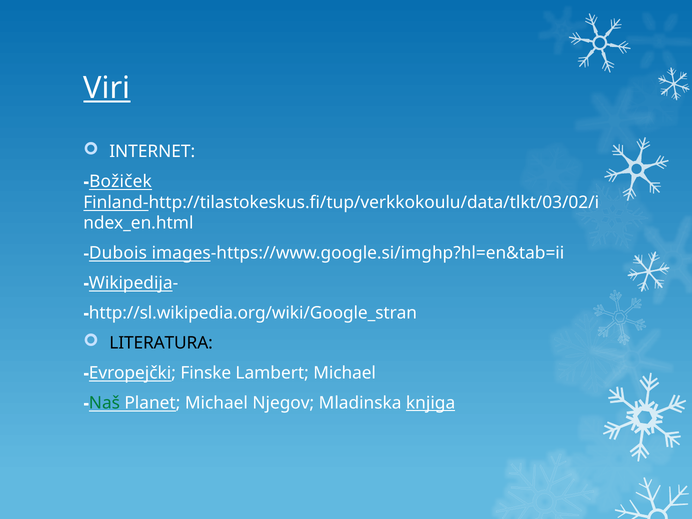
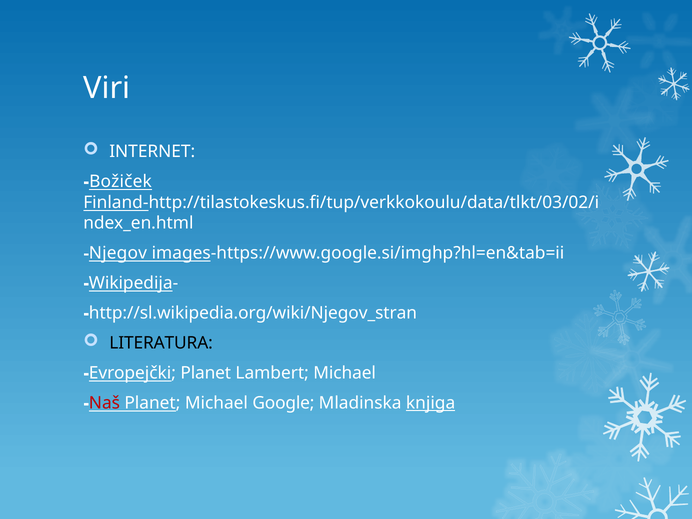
Viri underline: present -> none
Dubois: Dubois -> Njegov
http://sl.wikipedia.org/wiki/Google_stran: http://sl.wikipedia.org/wiki/Google_stran -> http://sl.wikipedia.org/wiki/Njegov_stran
Evropejčki Finske: Finske -> Planet
Naš colour: green -> red
Njegov: Njegov -> Google
